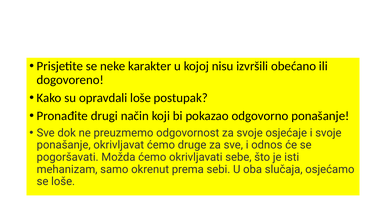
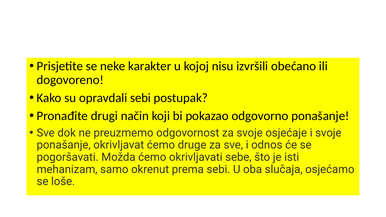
opravdali loše: loše -> sebi
